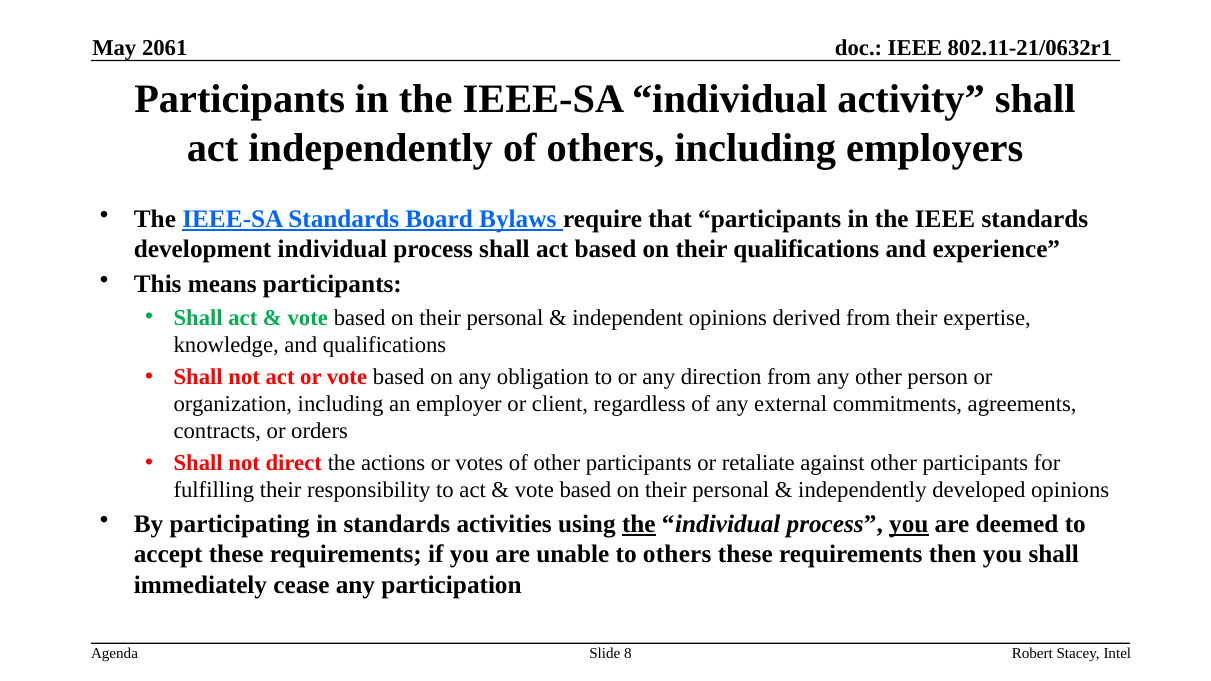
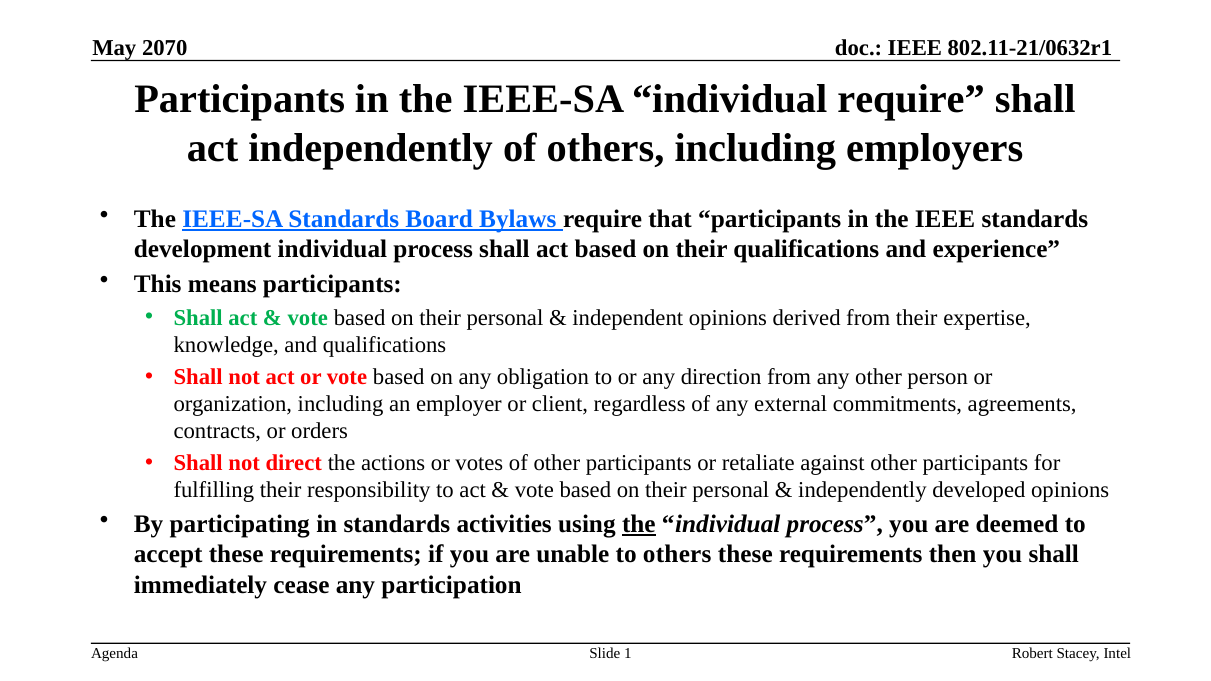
2061: 2061 -> 2070
individual activity: activity -> require
you at (909, 524) underline: present -> none
8: 8 -> 1
